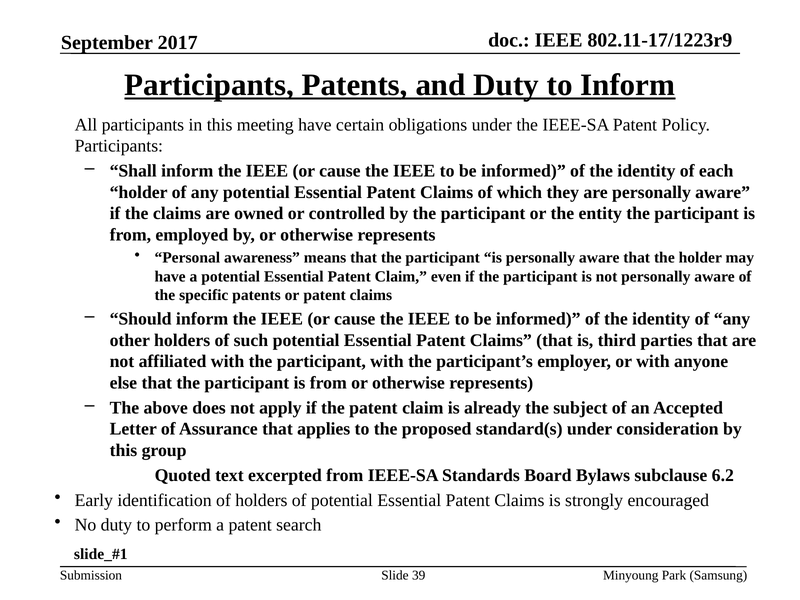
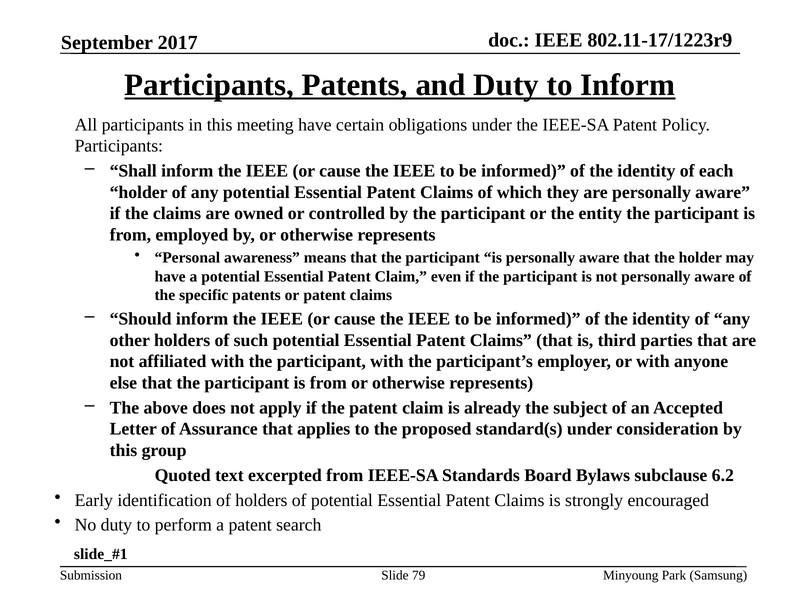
39: 39 -> 79
